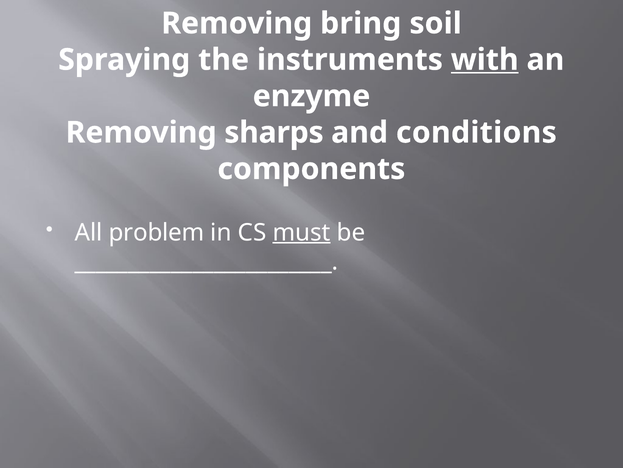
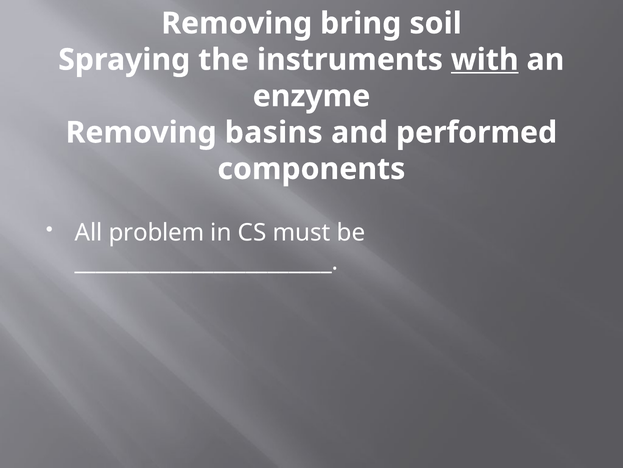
sharps: sharps -> basins
conditions: conditions -> performed
must underline: present -> none
